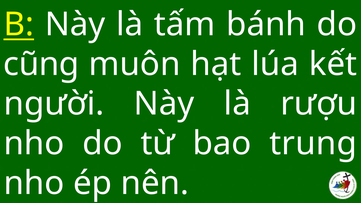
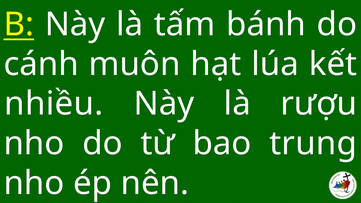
cũng: cũng -> cánh
người: người -> nhiều
